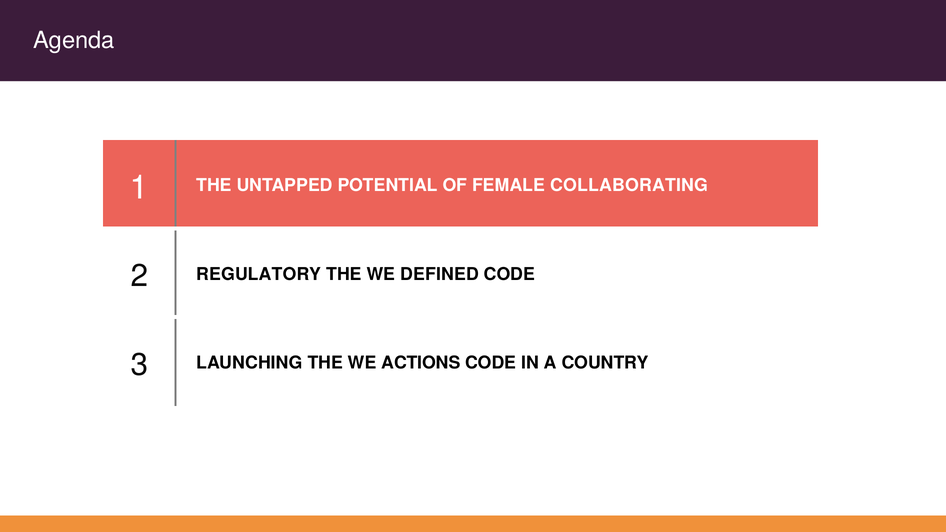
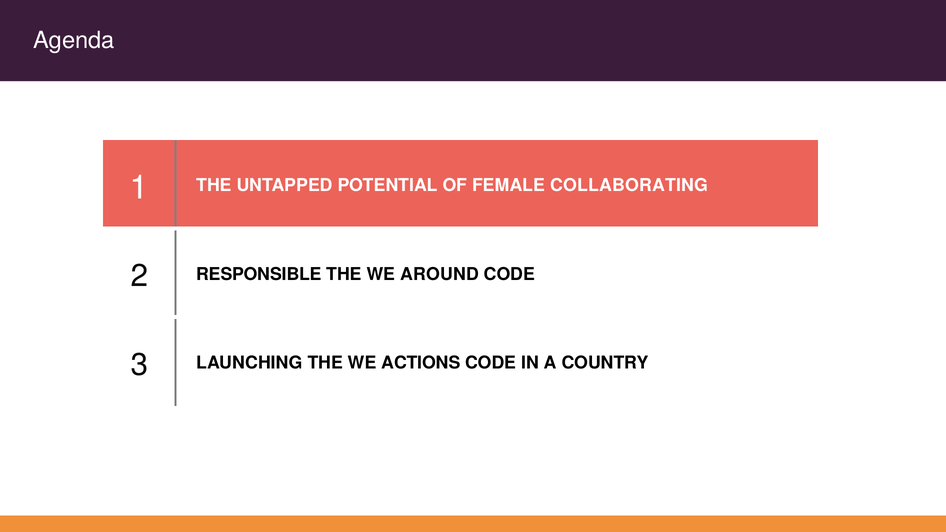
REGULATORY: REGULATORY -> RESPONSIBLE
DEFINED: DEFINED -> AROUND
